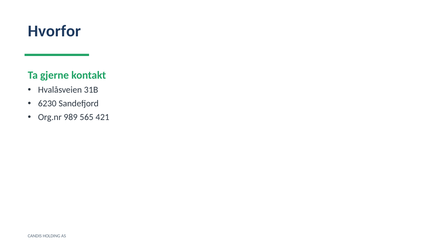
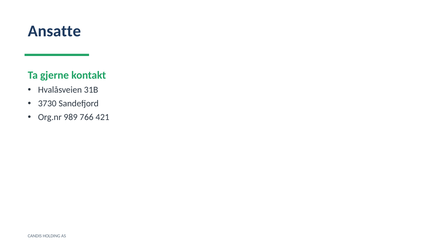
Hvorfor: Hvorfor -> Ansatte
6230: 6230 -> 3730
565: 565 -> 766
